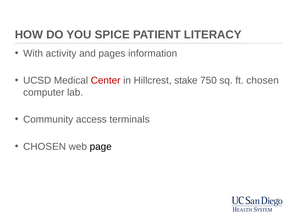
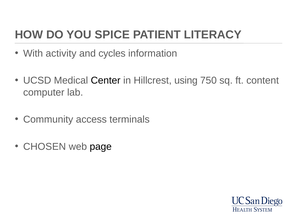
pages: pages -> cycles
Center colour: red -> black
stake: stake -> using
ft chosen: chosen -> content
